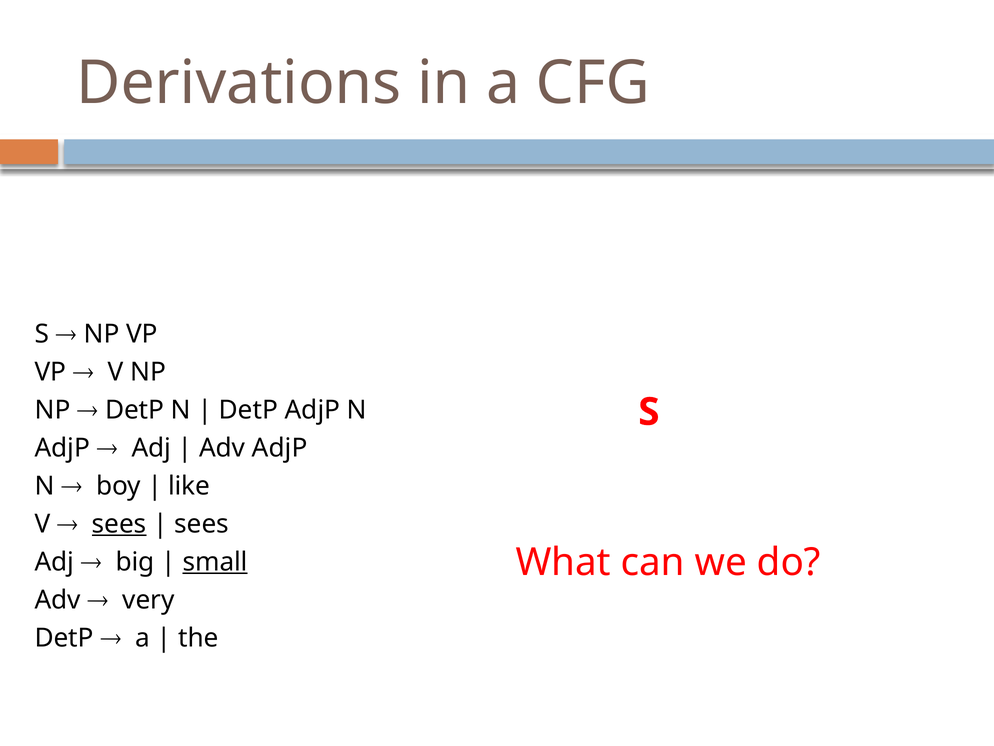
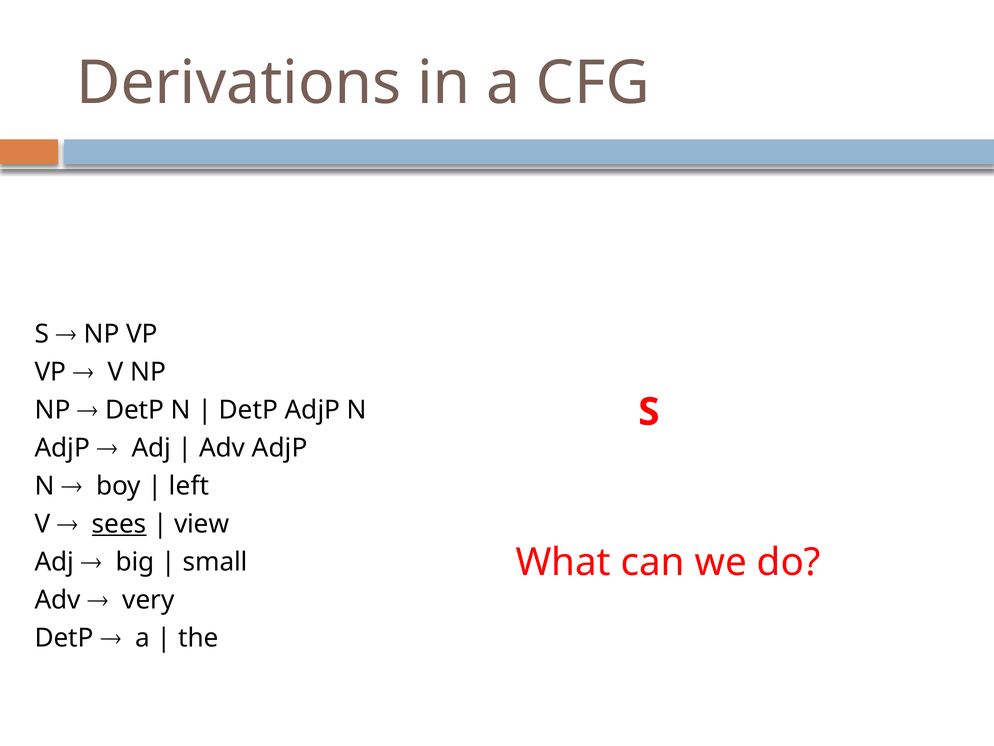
like: like -> left
sees at (202, 524): sees -> view
small underline: present -> none
